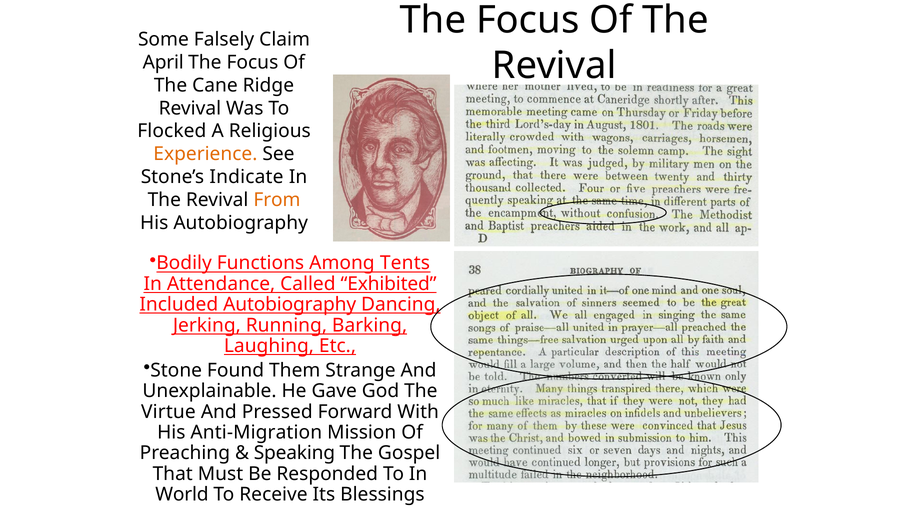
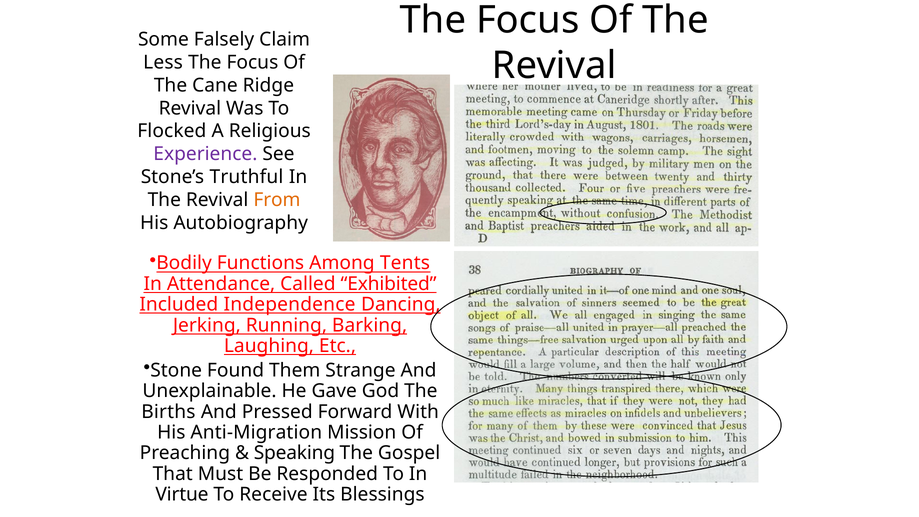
April: April -> Less
Experience colour: orange -> purple
Indicate: Indicate -> Truthful
Included Autobiography: Autobiography -> Independence
Virtue: Virtue -> Births
World: World -> Virtue
